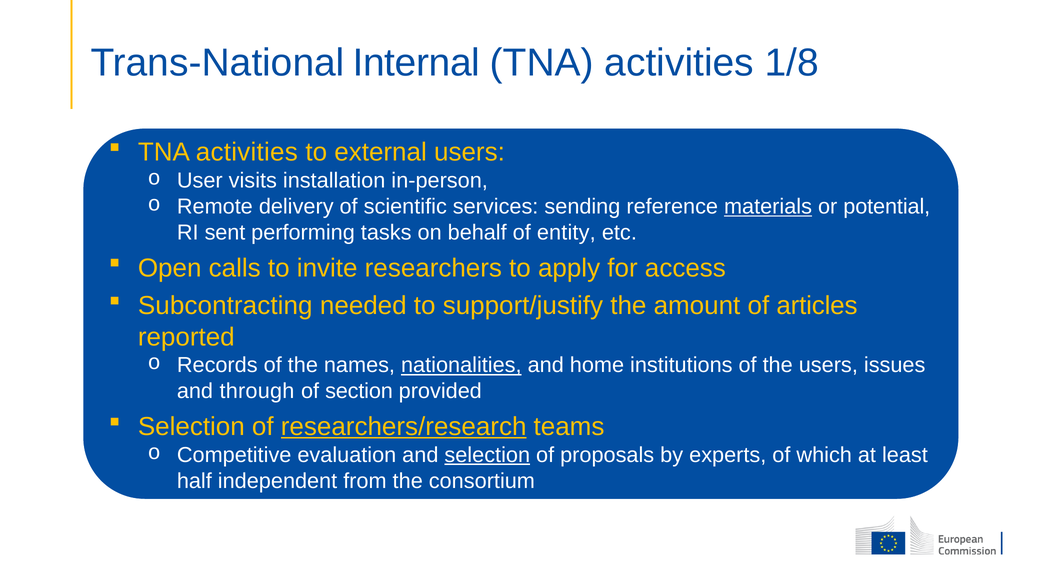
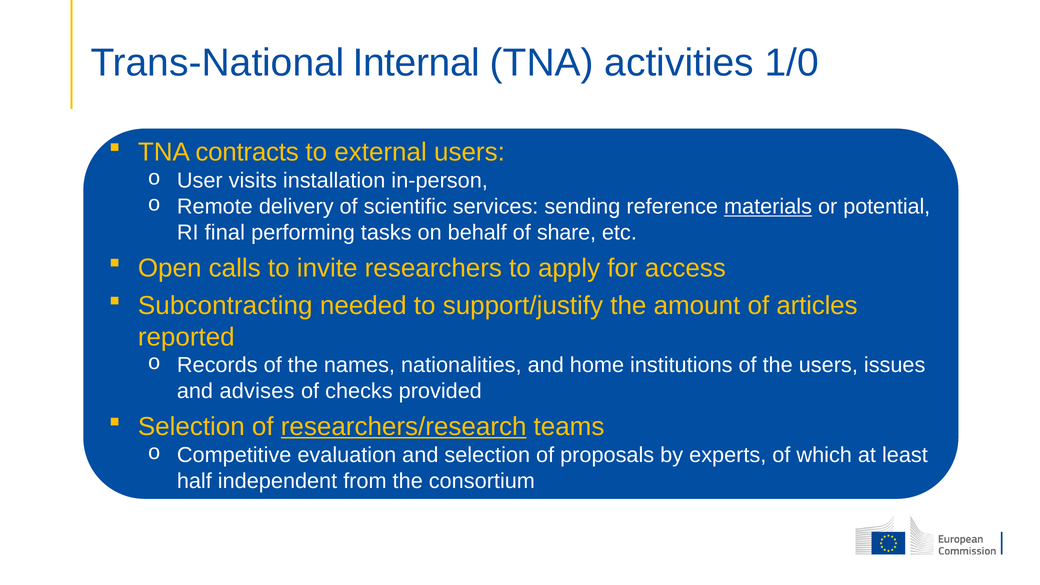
1/8: 1/8 -> 1/0
activities at (247, 152): activities -> contracts
sent: sent -> final
entity: entity -> share
nationalities underline: present -> none
through: through -> advises
section: section -> checks
selection at (487, 455) underline: present -> none
